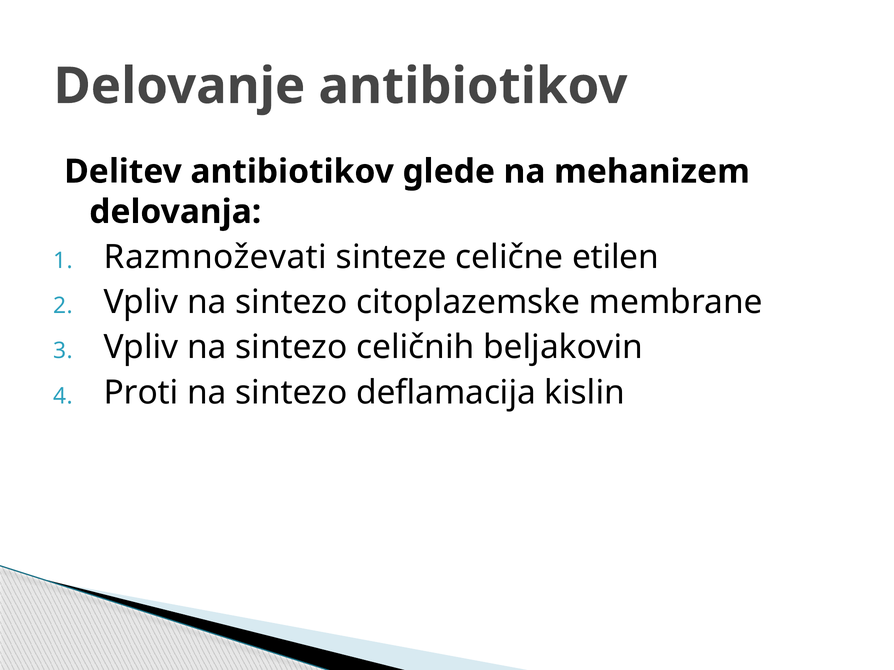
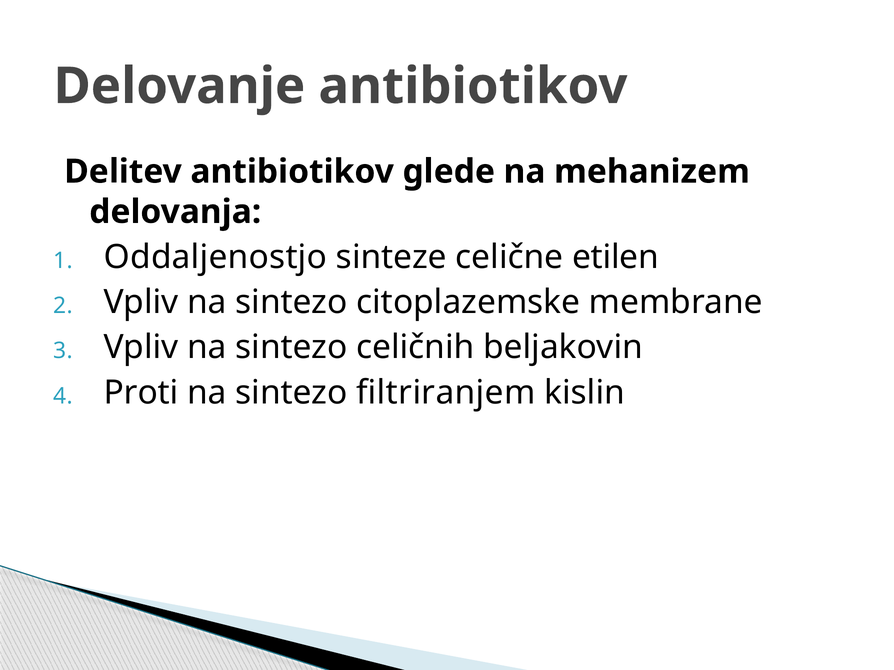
Razmnoževati: Razmnoževati -> Oddaljenostjo
deflamacija: deflamacija -> filtriranjem
